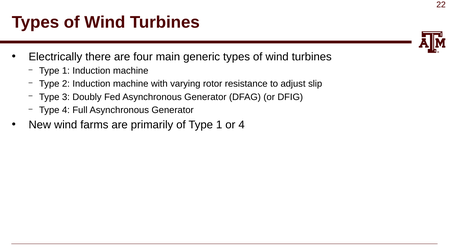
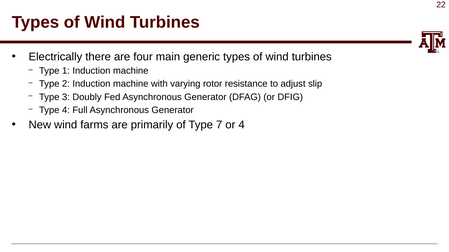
of Type 1: 1 -> 7
